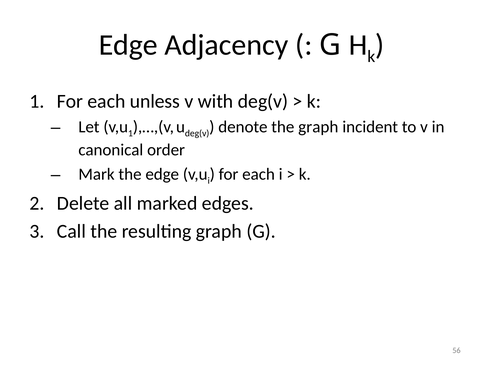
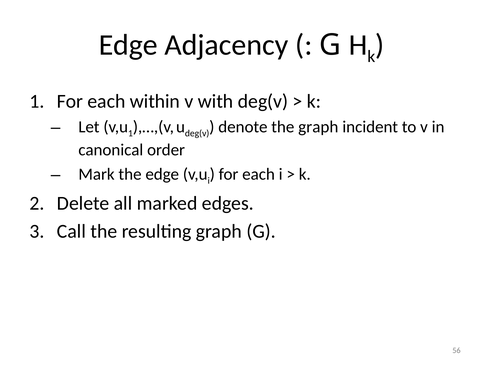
unless: unless -> within
